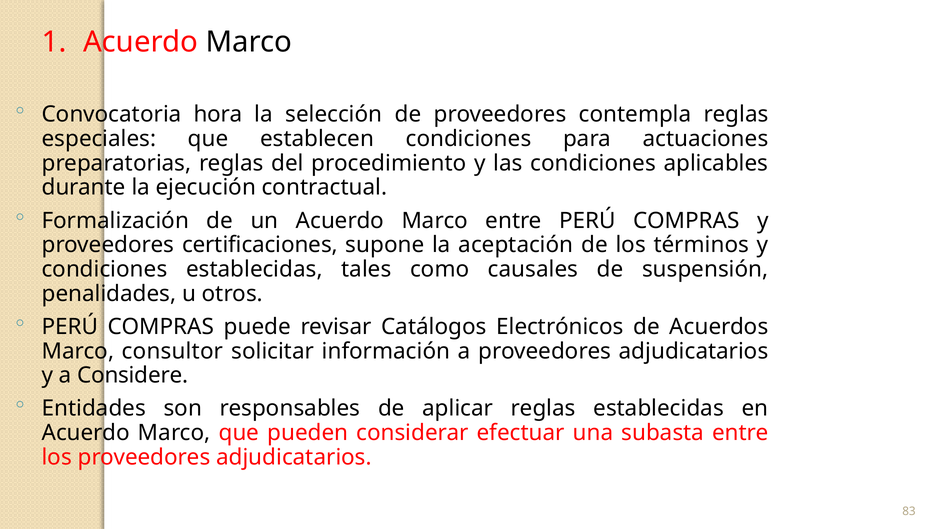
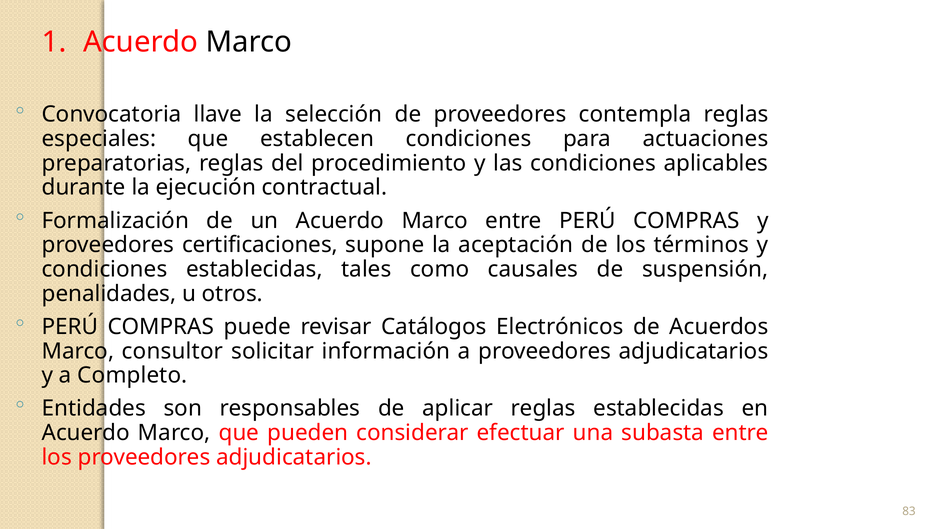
hora: hora -> llave
Considere: Considere -> Completo
